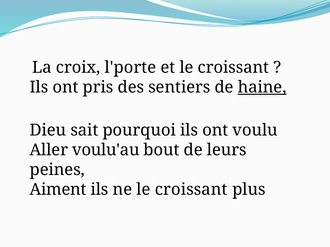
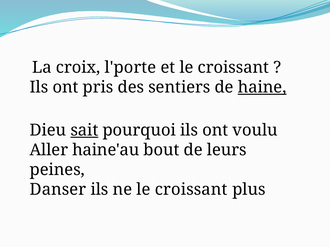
sait underline: none -> present
voulu'au: voulu'au -> haine'au
Aiment: Aiment -> Danser
